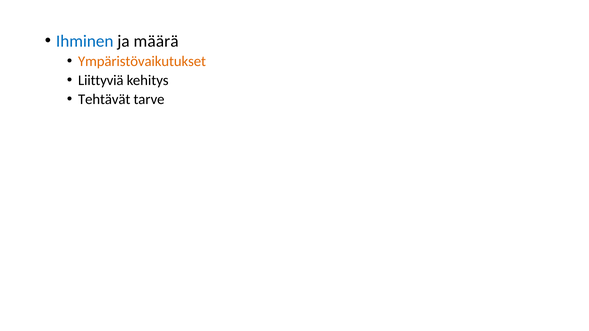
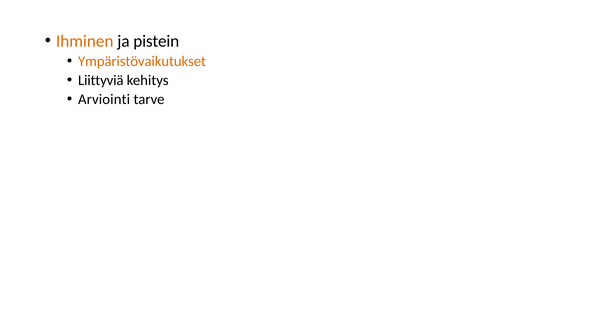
Ihminen colour: blue -> orange
määrä: määrä -> pistein
Tehtävät: Tehtävät -> Arviointi
